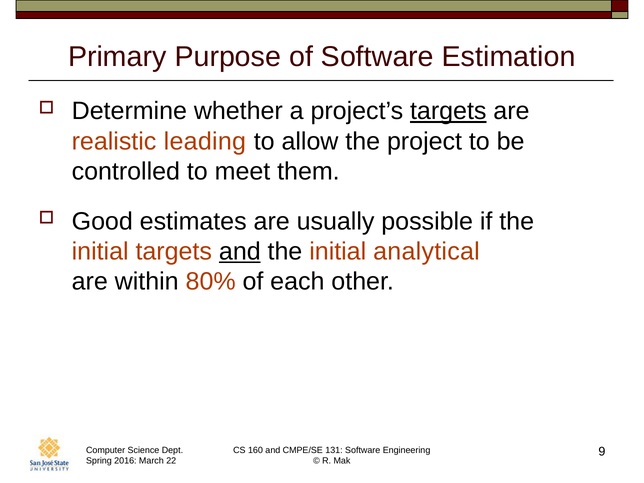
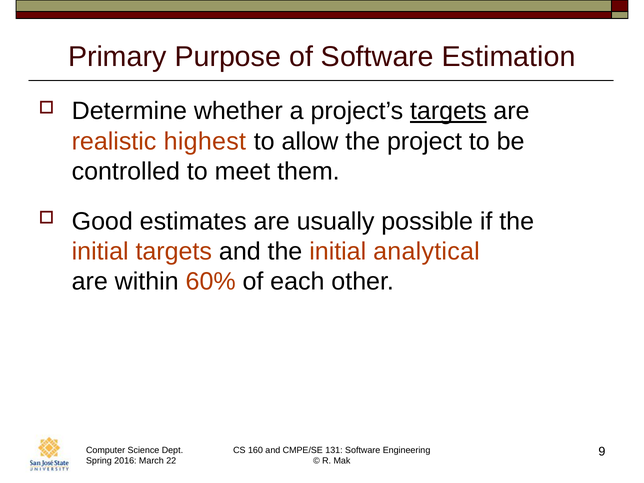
leading: leading -> highest
and at (240, 252) underline: present -> none
80%: 80% -> 60%
